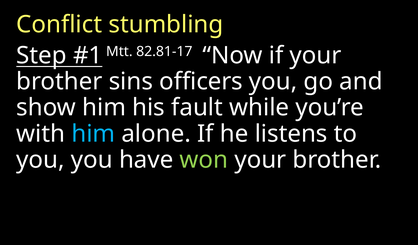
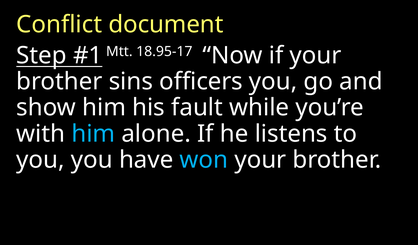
stumbling: stumbling -> document
82.81-17: 82.81-17 -> 18.95-17
won colour: light green -> light blue
